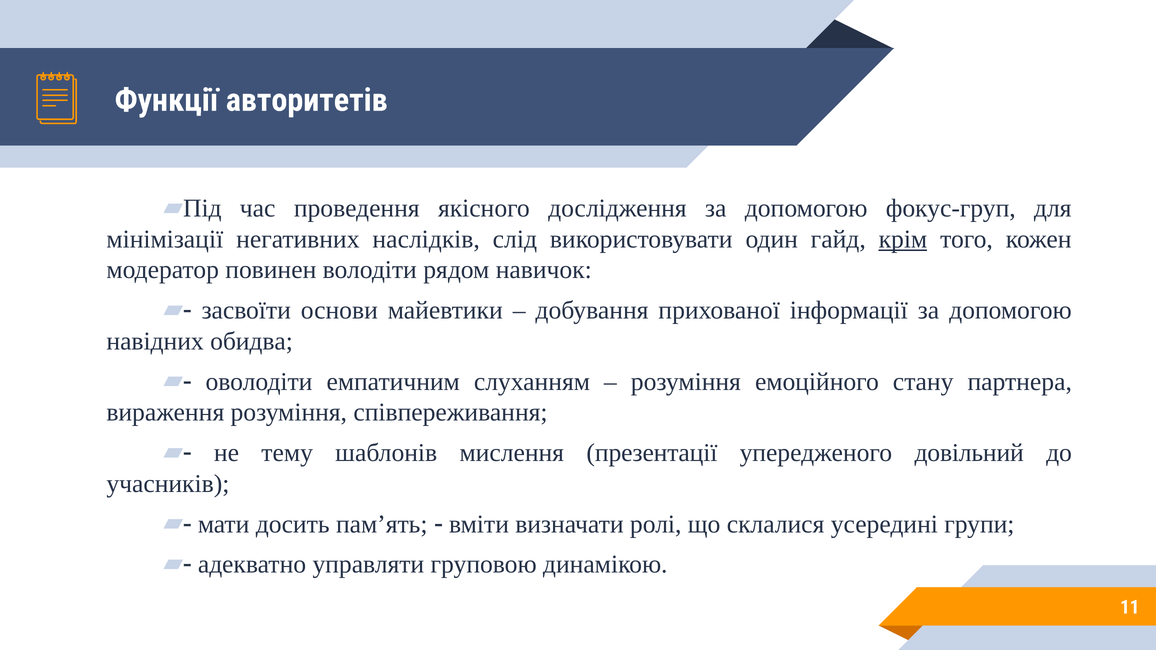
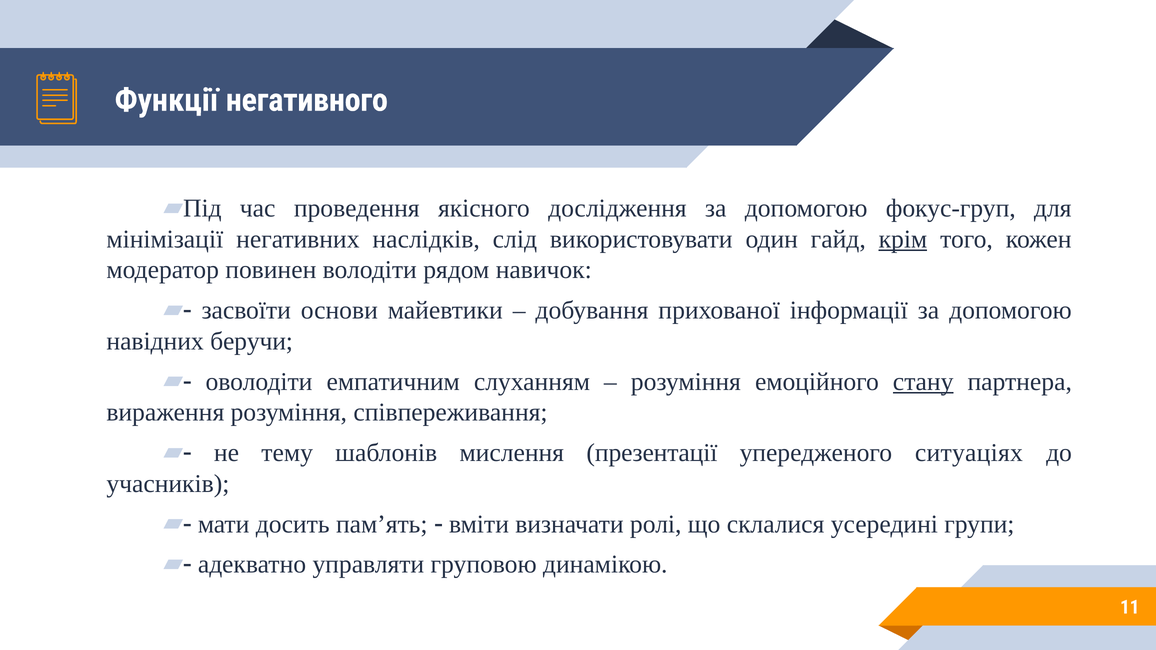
авторитетів: авторитетів -> негативного
обидва: обидва -> беручи
стану underline: none -> present
довільний: довільний -> ситуаціях
